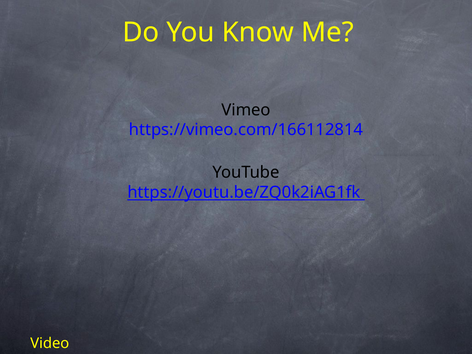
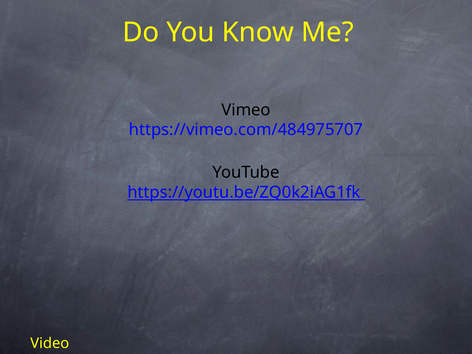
https://vimeo.com/166112814: https://vimeo.com/166112814 -> https://vimeo.com/484975707
